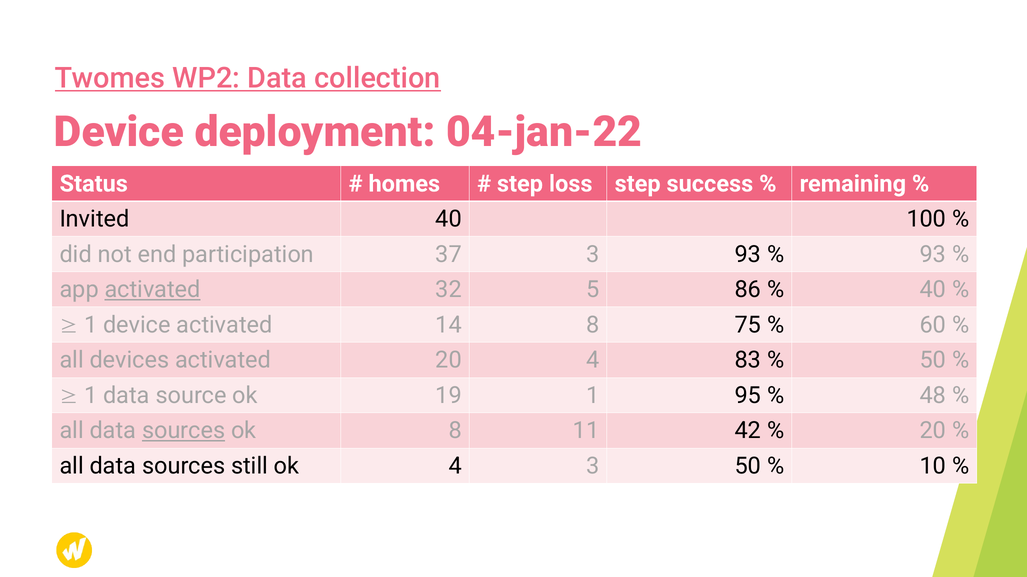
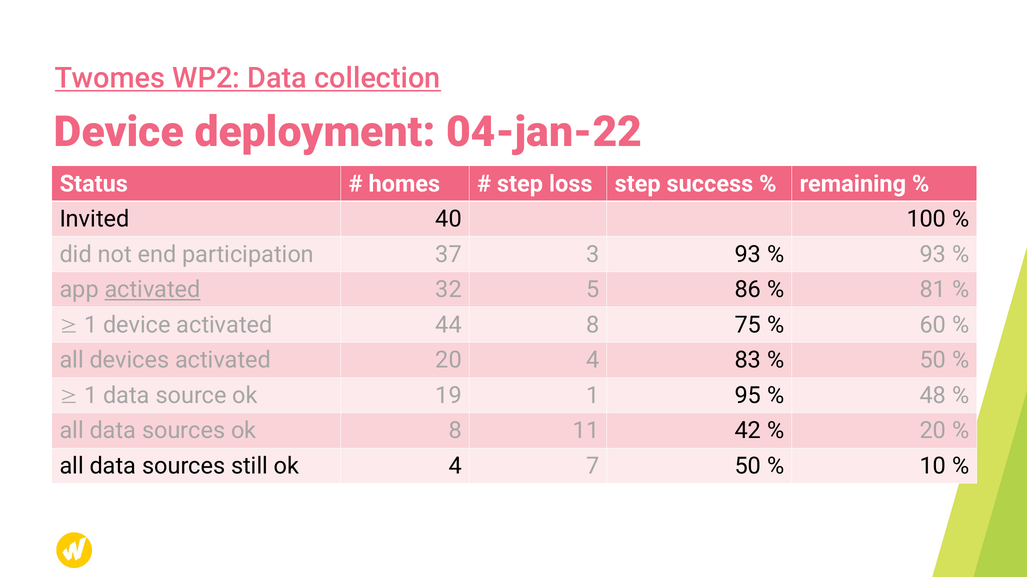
40 at (933, 290): 40 -> 81
14: 14 -> 44
sources at (184, 431) underline: present -> none
4 3: 3 -> 7
